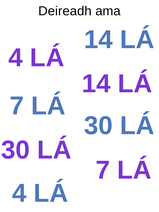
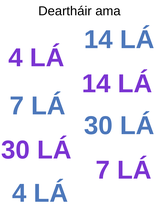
Deireadh: Deireadh -> Deartháir
